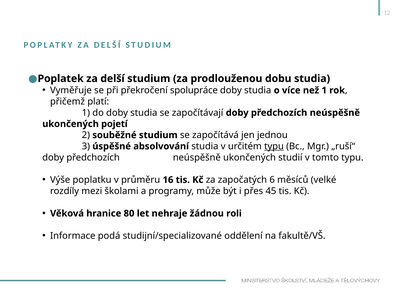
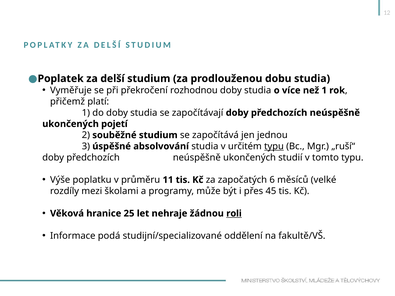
spolupráce: spolupráce -> rozhodnou
16: 16 -> 11
80: 80 -> 25
roli underline: none -> present
